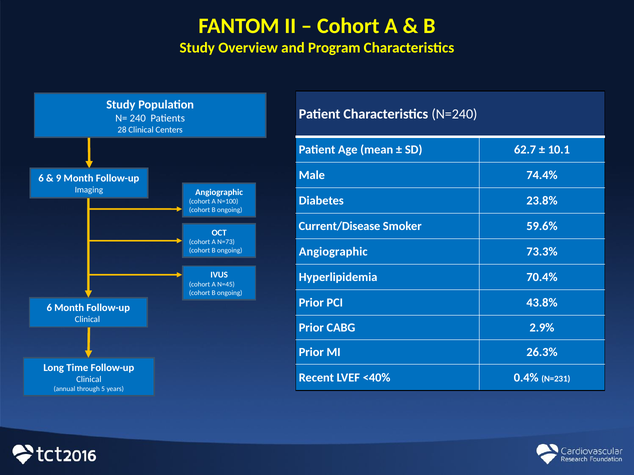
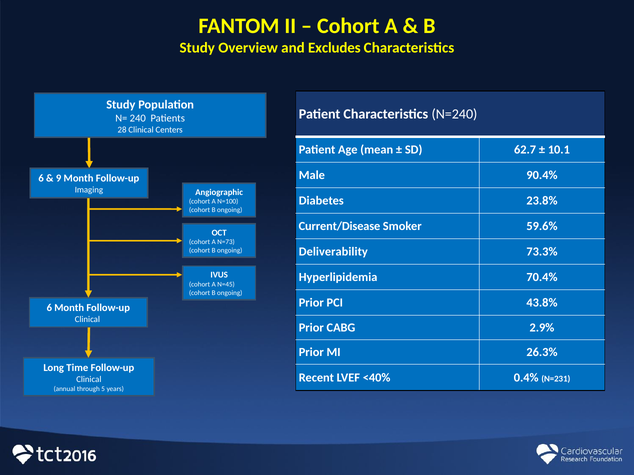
Program: Program -> Excludes
74.4%: 74.4% -> 90.4%
Angiographic at (333, 252): Angiographic -> Deliverability
